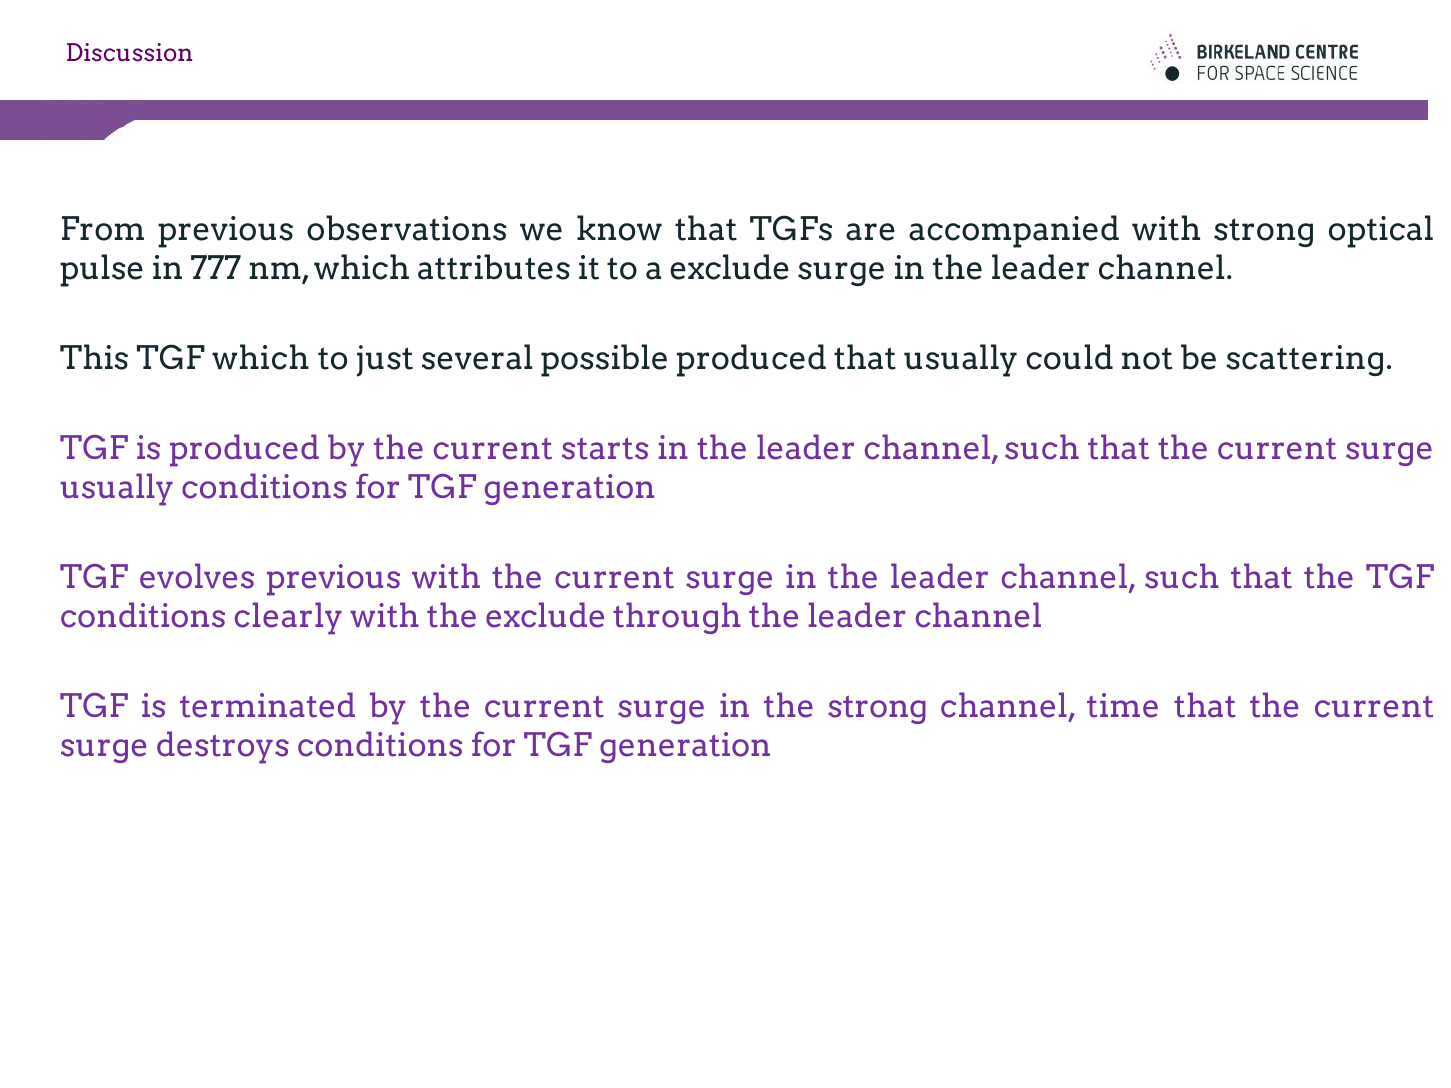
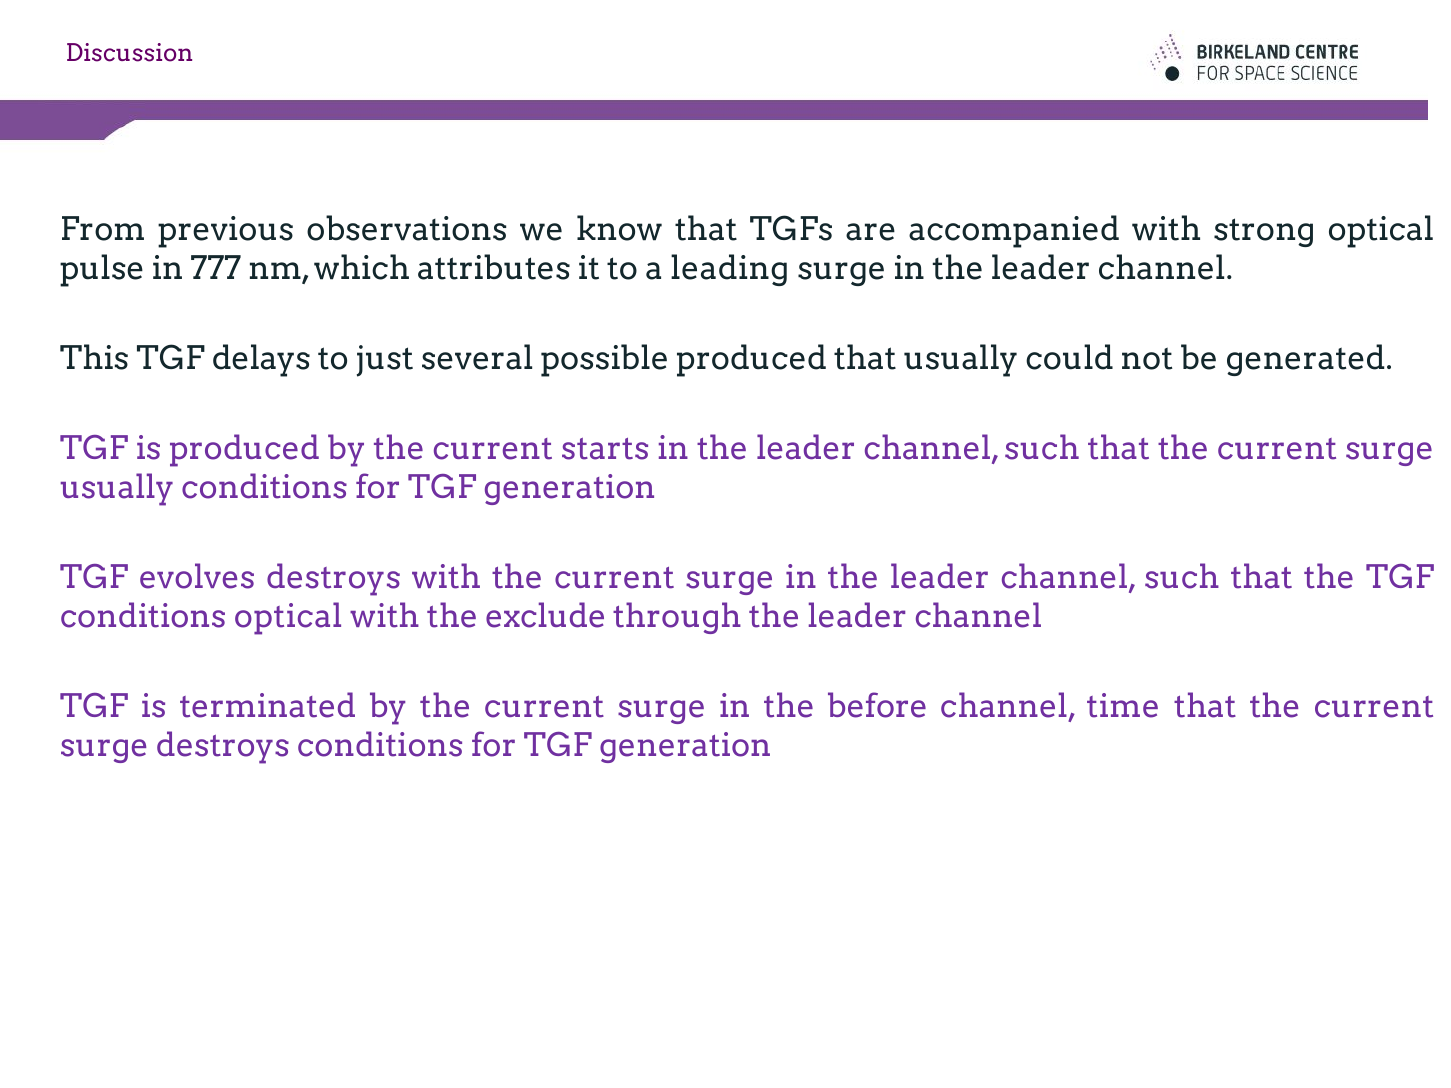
a exclude: exclude -> leading
TGF which: which -> delays
scattering: scattering -> generated
evolves previous: previous -> destroys
conditions clearly: clearly -> optical
the strong: strong -> before
